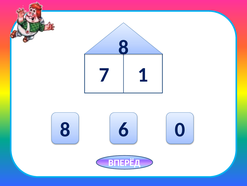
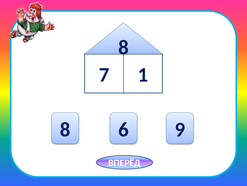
0: 0 -> 9
